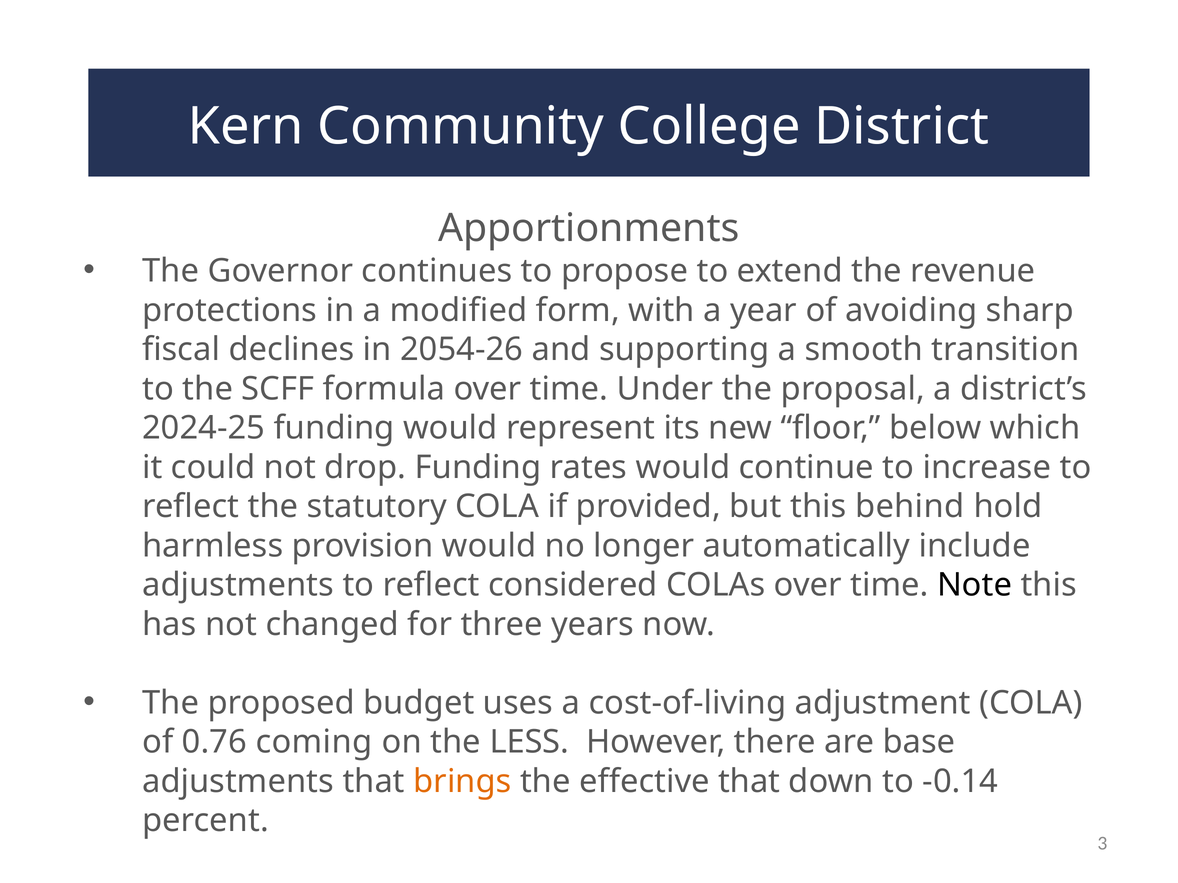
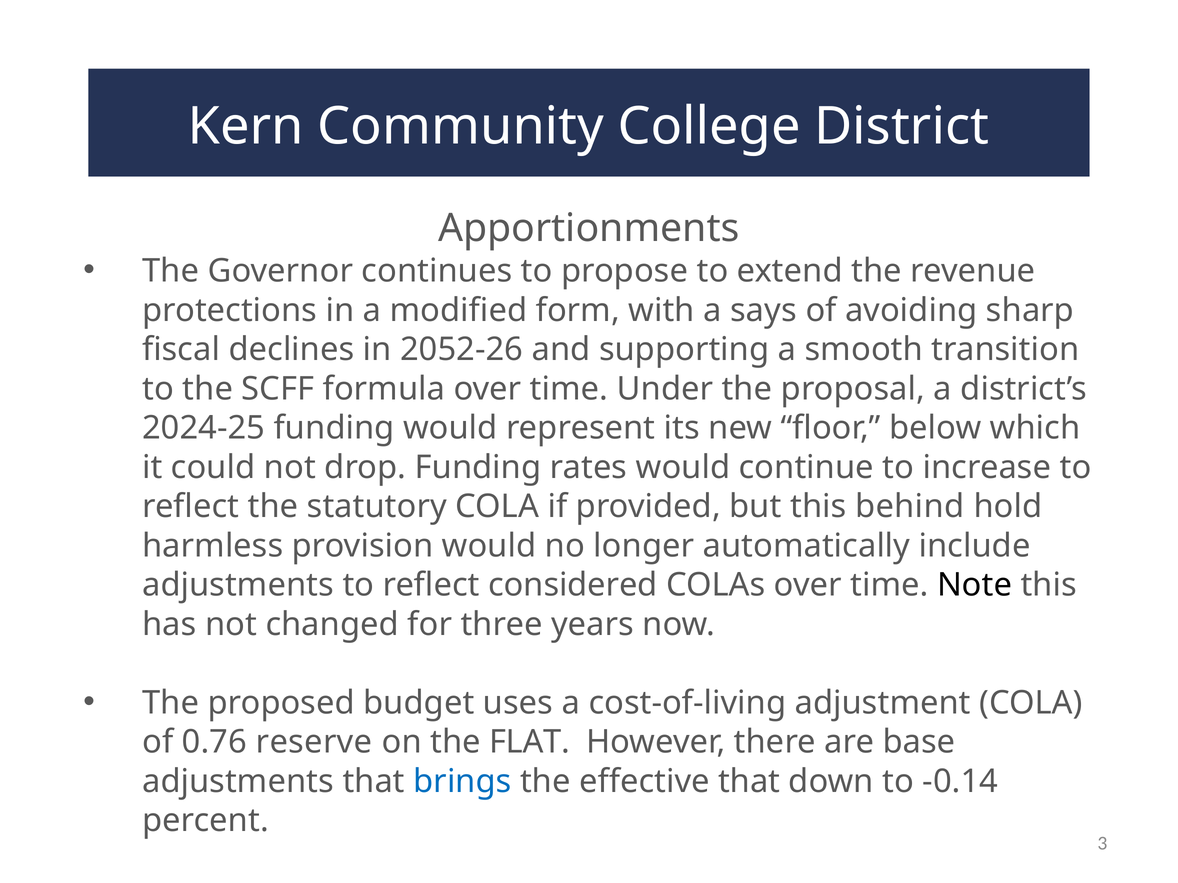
year: year -> says
2054-26: 2054-26 -> 2052-26
coming: coming -> reserve
LESS: LESS -> FLAT
brings colour: orange -> blue
